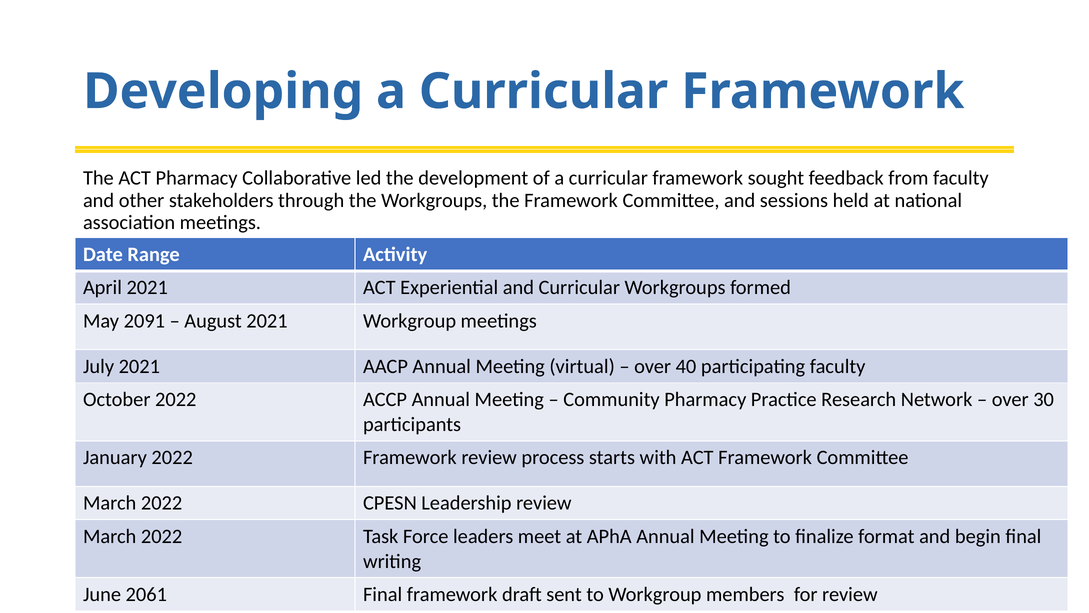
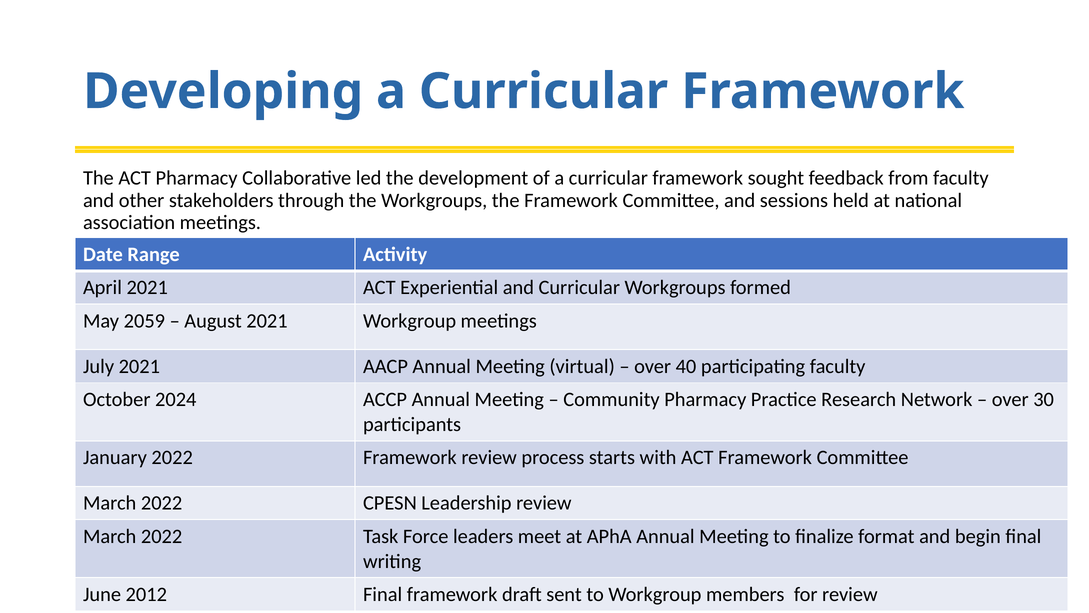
2091: 2091 -> 2059
October 2022: 2022 -> 2024
2061: 2061 -> 2012
